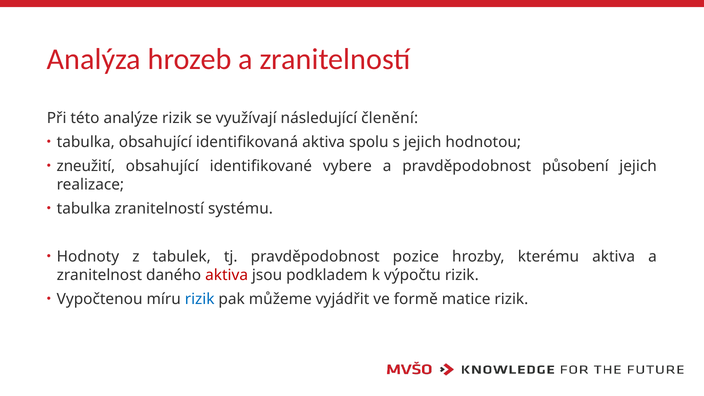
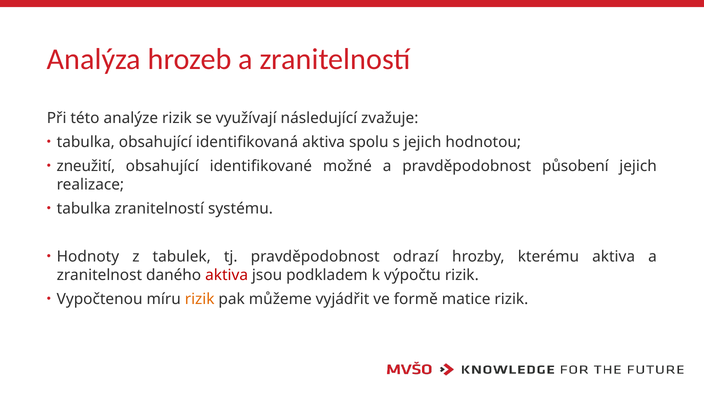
členění: členění -> zvažuje
vybere: vybere -> možné
pozice: pozice -> odrazí
rizik at (200, 299) colour: blue -> orange
